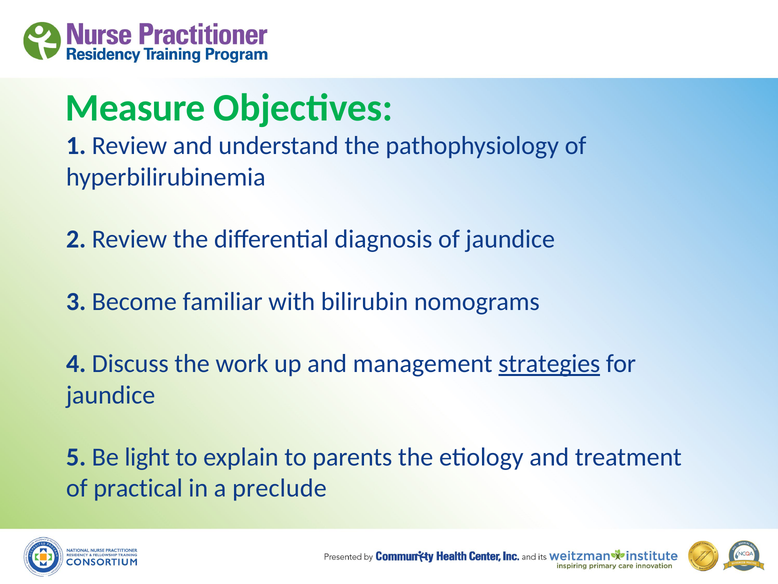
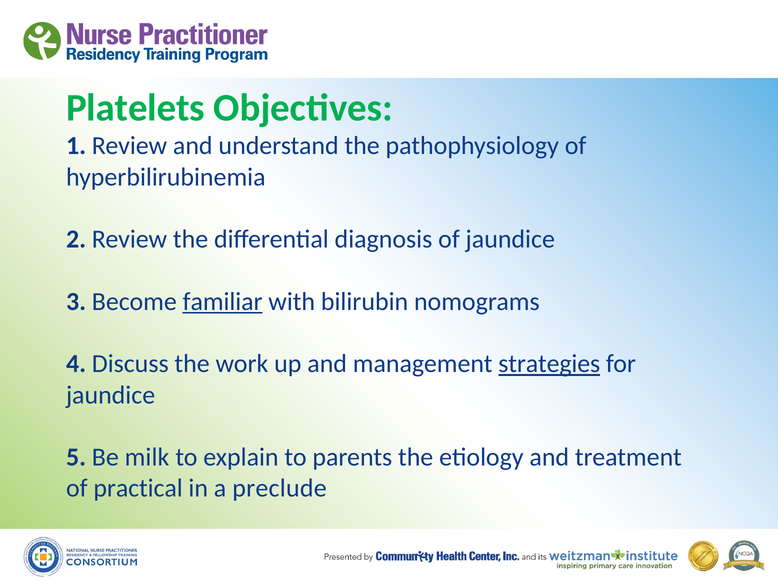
Measure: Measure -> Platelets
familiar underline: none -> present
light: light -> milk
